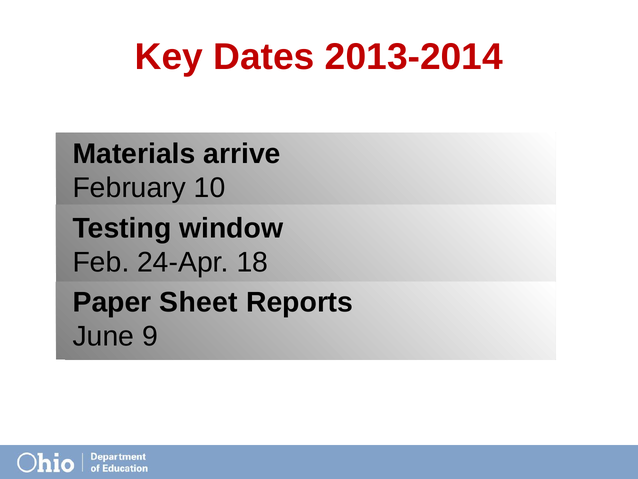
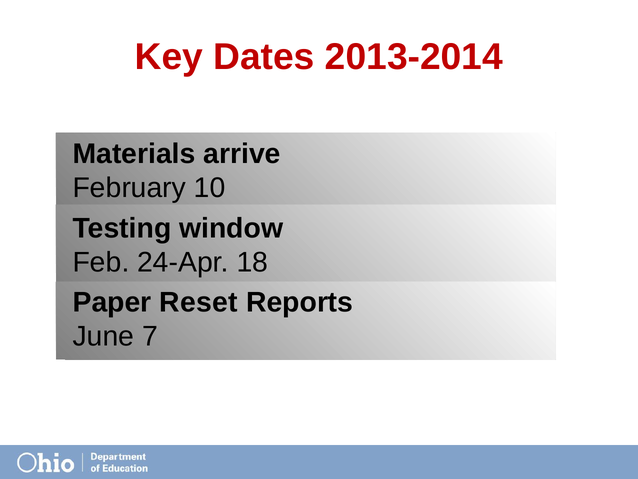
Sheet: Sheet -> Reset
9: 9 -> 7
